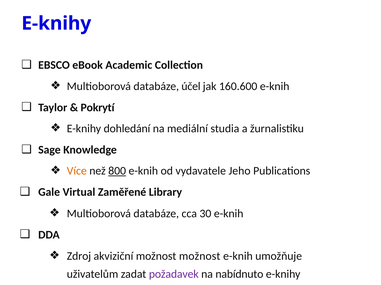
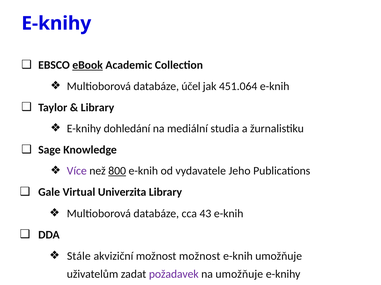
eBook underline: none -> present
160.600: 160.600 -> 451.064
Pokrytí at (98, 108): Pokrytí -> Library
Více colour: orange -> purple
Zaměřené: Zaměřené -> Univerzita
30: 30 -> 43
Zdroj: Zdroj -> Stále
na nabídnuto: nabídnuto -> umožňuje
